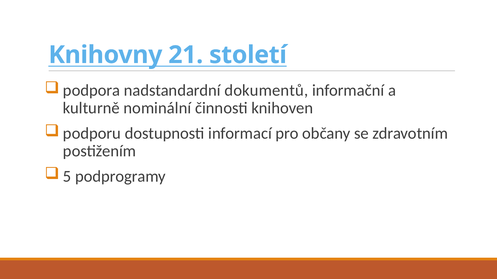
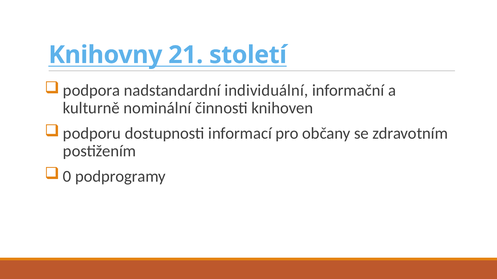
dokumentů: dokumentů -> individuální
5: 5 -> 0
